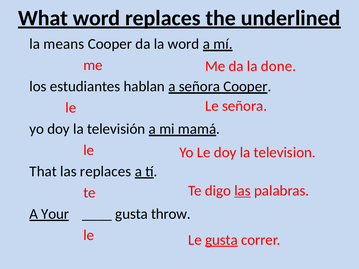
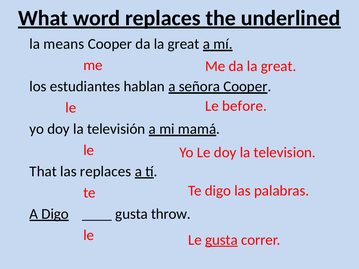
Cooper da la word: word -> great
Me da la done: done -> great
Le señora: señora -> before
las at (243, 191) underline: present -> none
A Your: Your -> Digo
